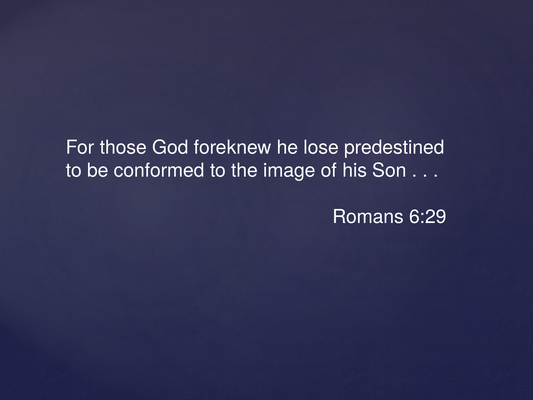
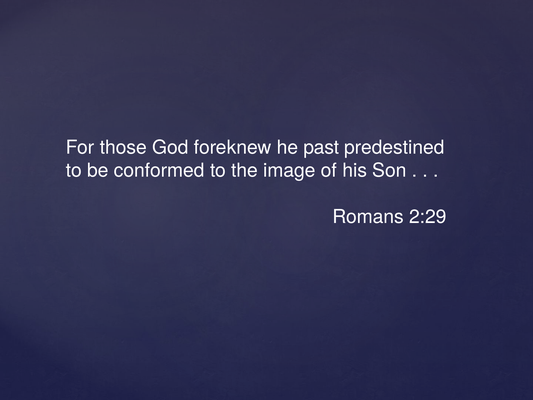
lose: lose -> past
6:29: 6:29 -> 2:29
